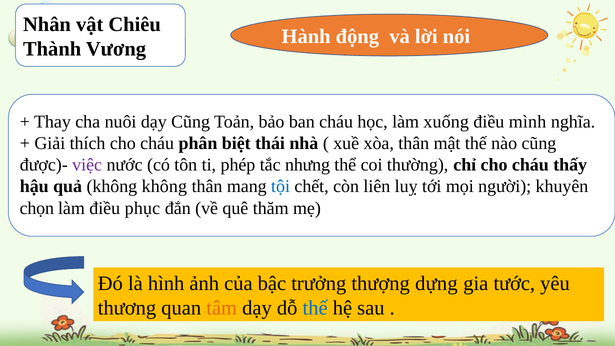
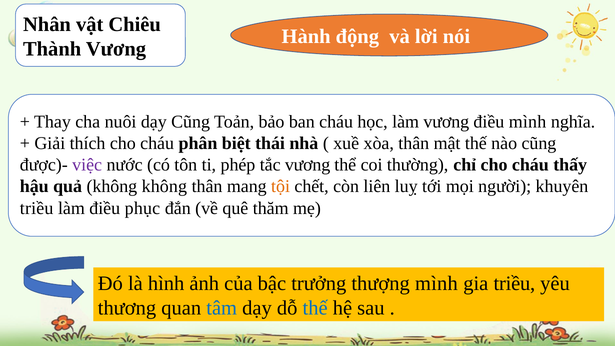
làm xuống: xuống -> vương
tắc nhưng: nhưng -> vương
tội colour: blue -> orange
chọn at (37, 208): chọn -> triều
thượng dựng: dựng -> mình
gia tước: tước -> triều
tâm colour: orange -> blue
